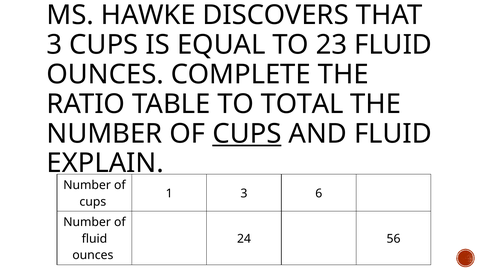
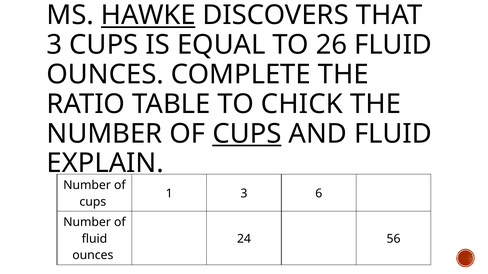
HAWKE underline: none -> present
23: 23 -> 26
TOTAL: TOTAL -> CHICK
